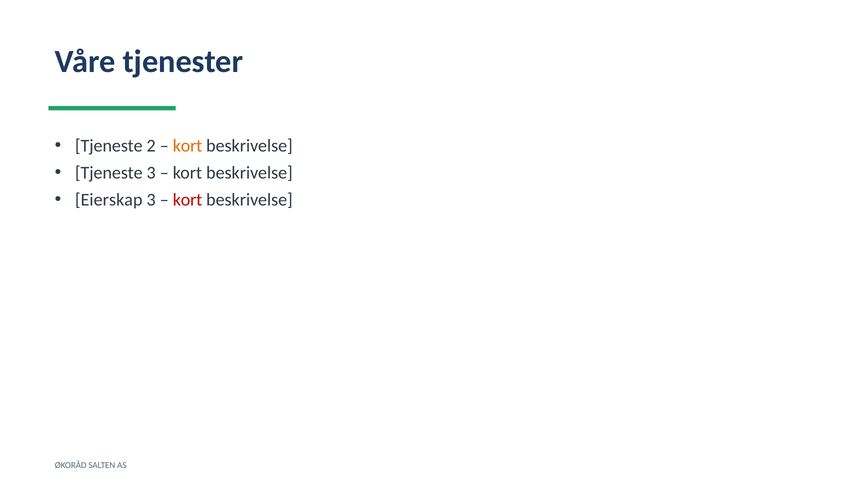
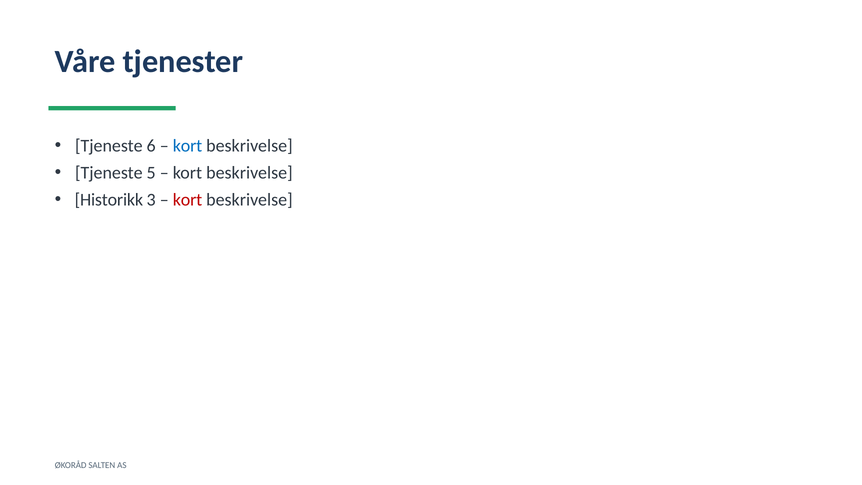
2: 2 -> 6
kort at (188, 146) colour: orange -> blue
Tjeneste 3: 3 -> 5
Eierskap: Eierskap -> Historikk
